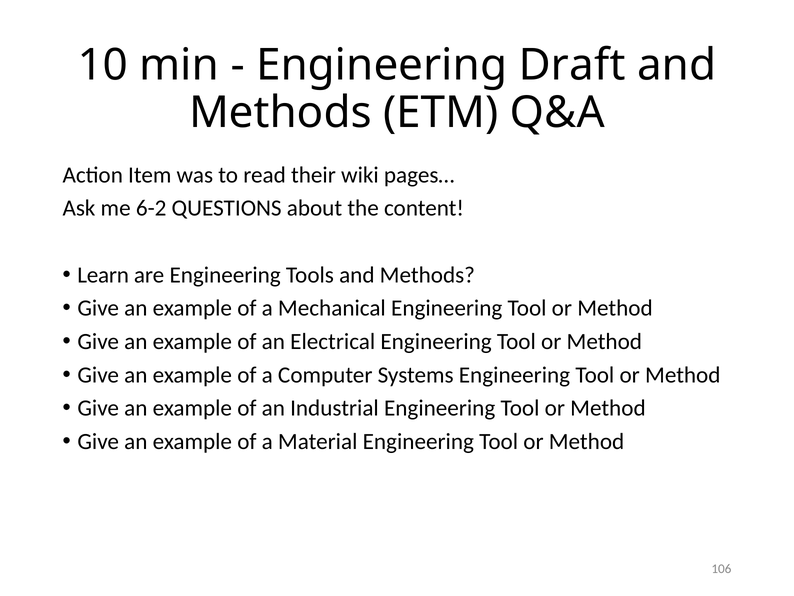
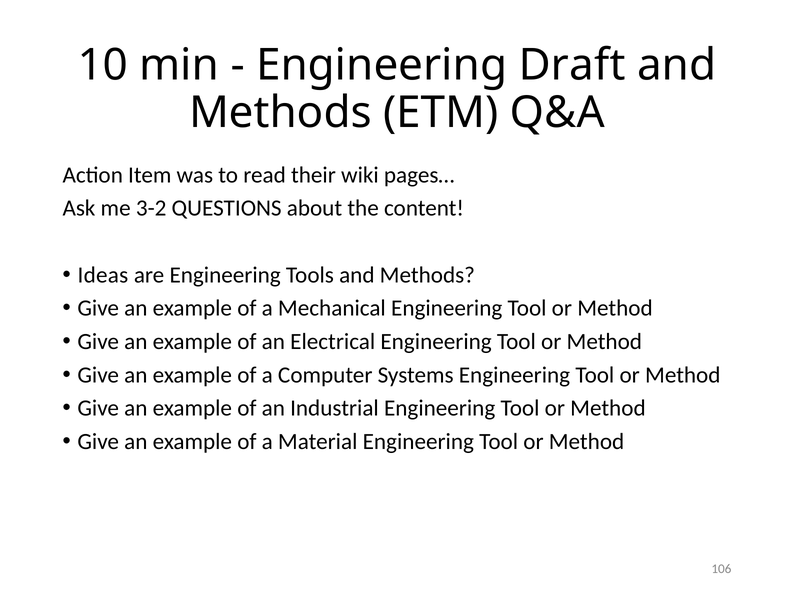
6-2: 6-2 -> 3-2
Learn: Learn -> Ideas
